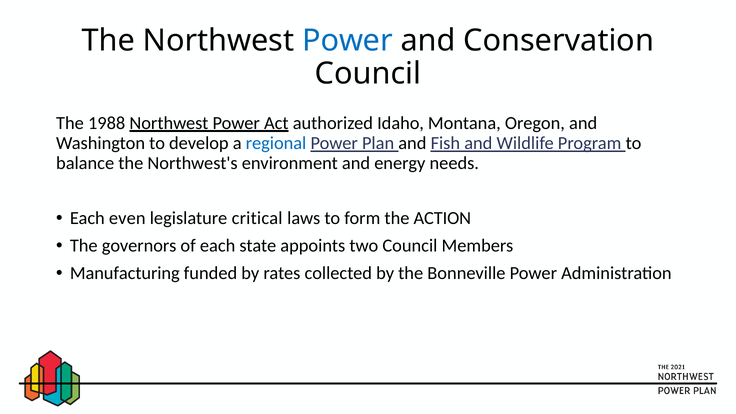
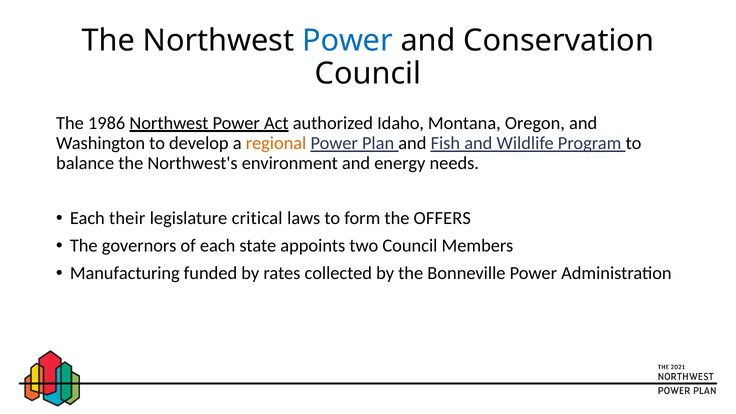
1988: 1988 -> 1986
regional colour: blue -> orange
even: even -> their
ACTION: ACTION -> OFFERS
